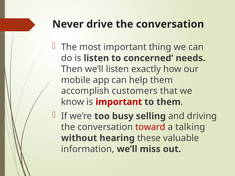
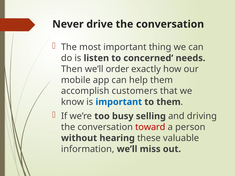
we’ll listen: listen -> order
important at (119, 102) colour: red -> blue
talking: talking -> person
